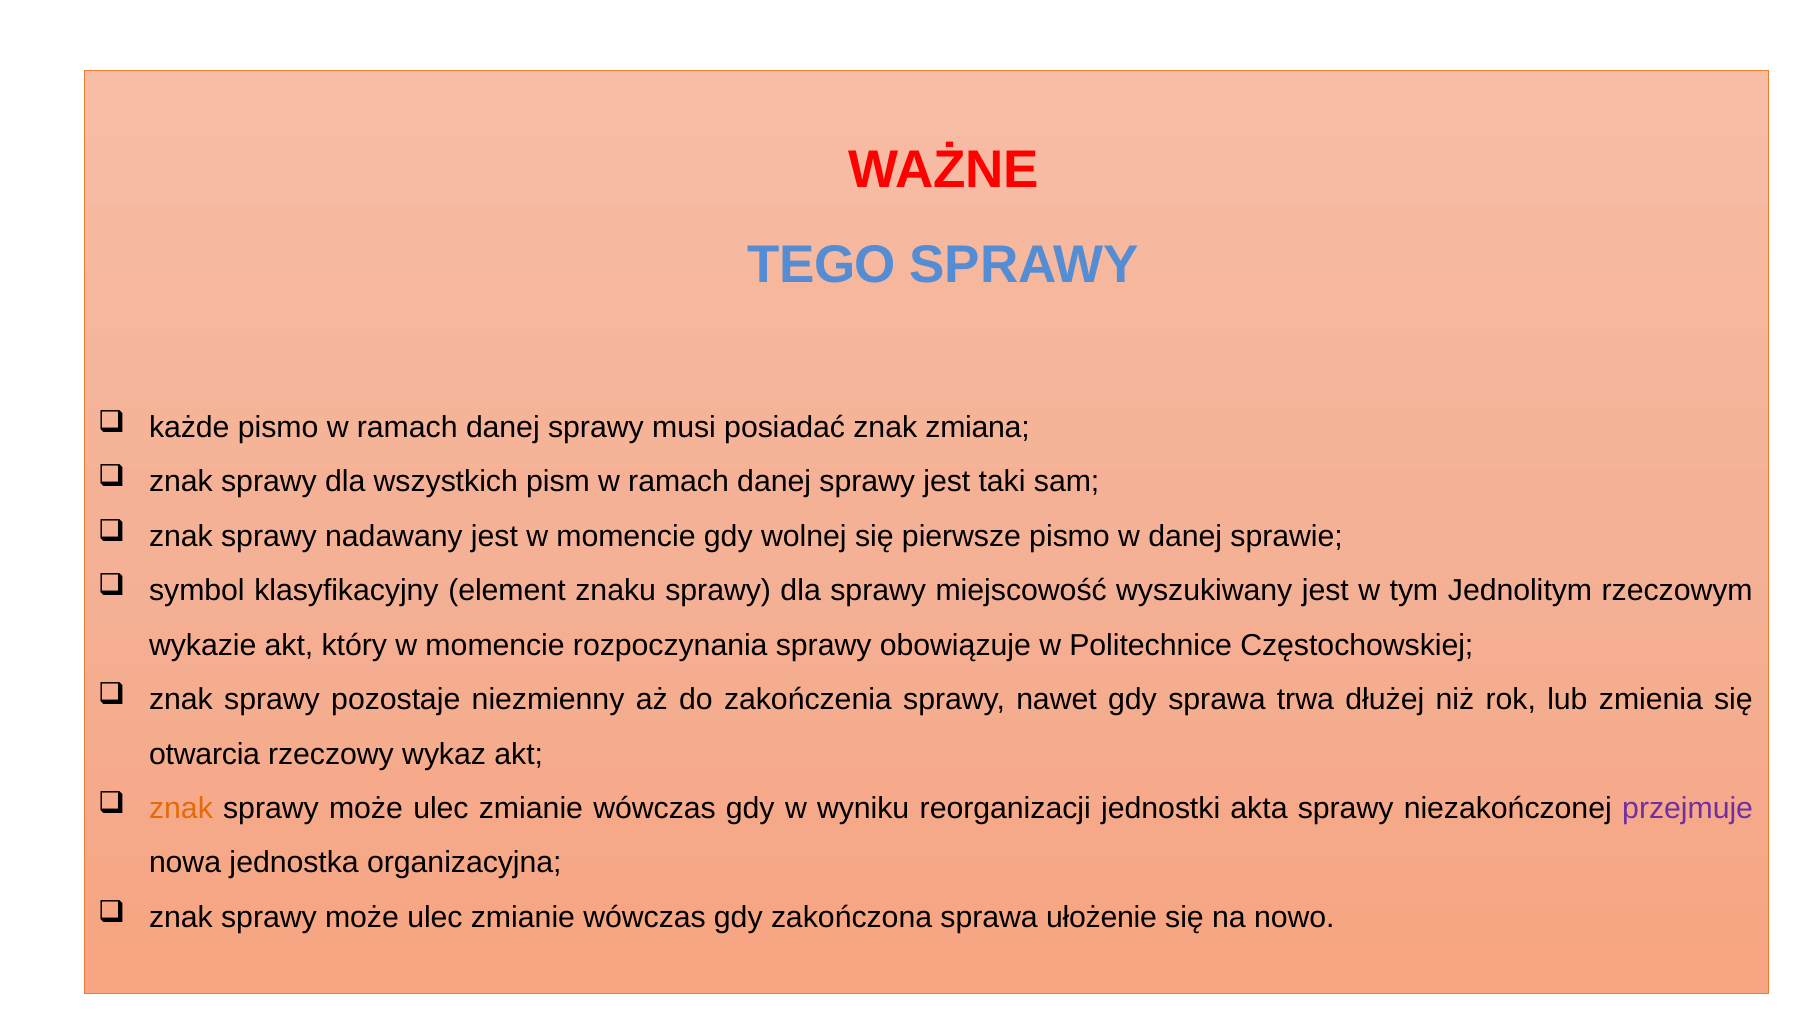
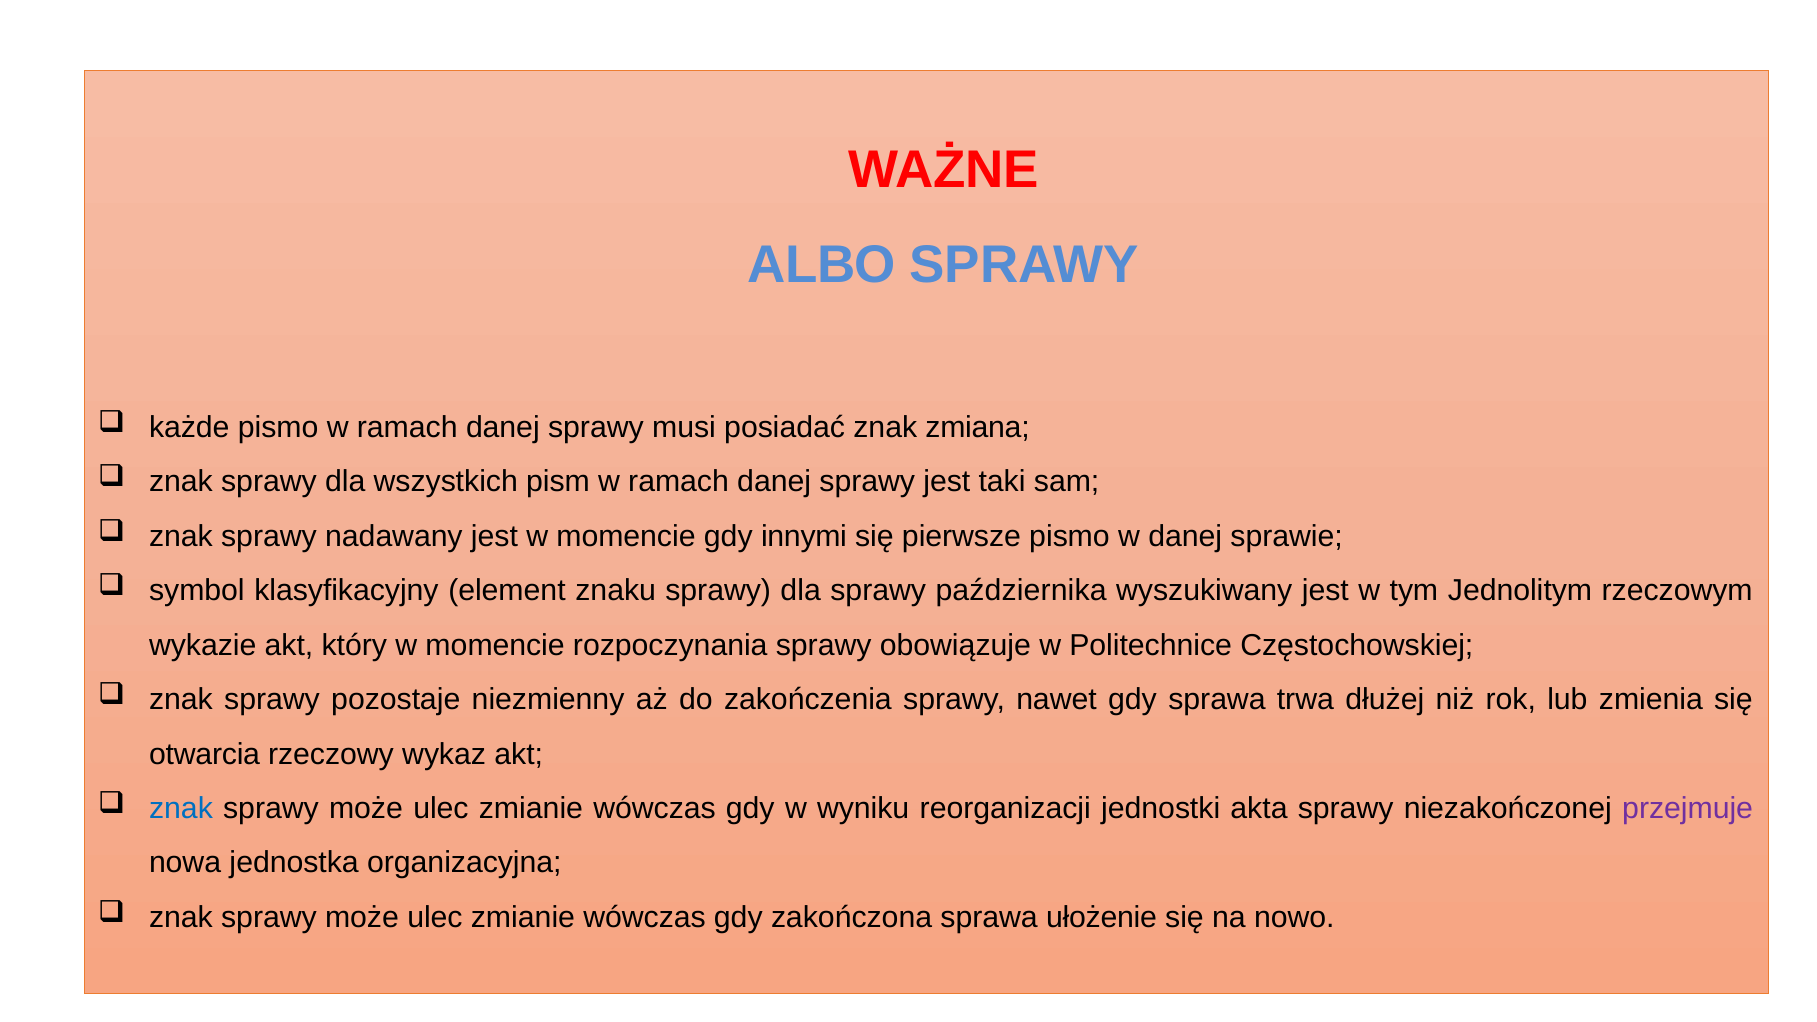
TEGO: TEGO -> ALBO
wolnej: wolnej -> innymi
miejscowość: miejscowość -> października
znak at (181, 809) colour: orange -> blue
